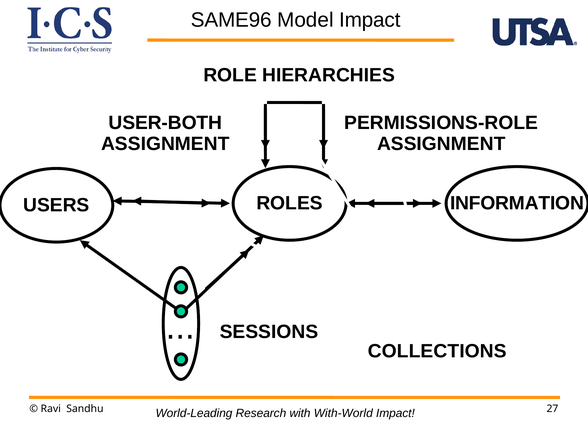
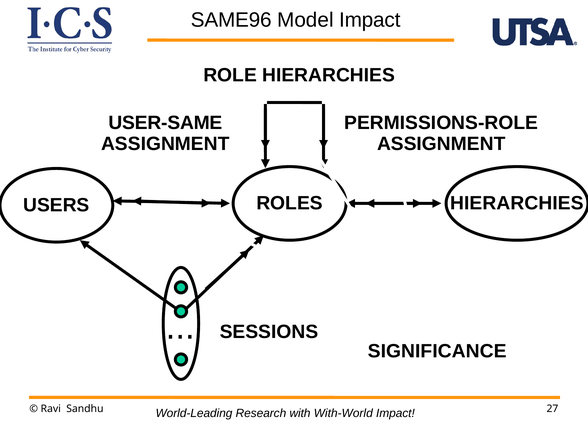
USER-BOTH: USER-BOTH -> USER-SAME
USERS INFORMATION: INFORMATION -> HIERARCHIES
COLLECTIONS: COLLECTIONS -> SIGNIFICANCE
